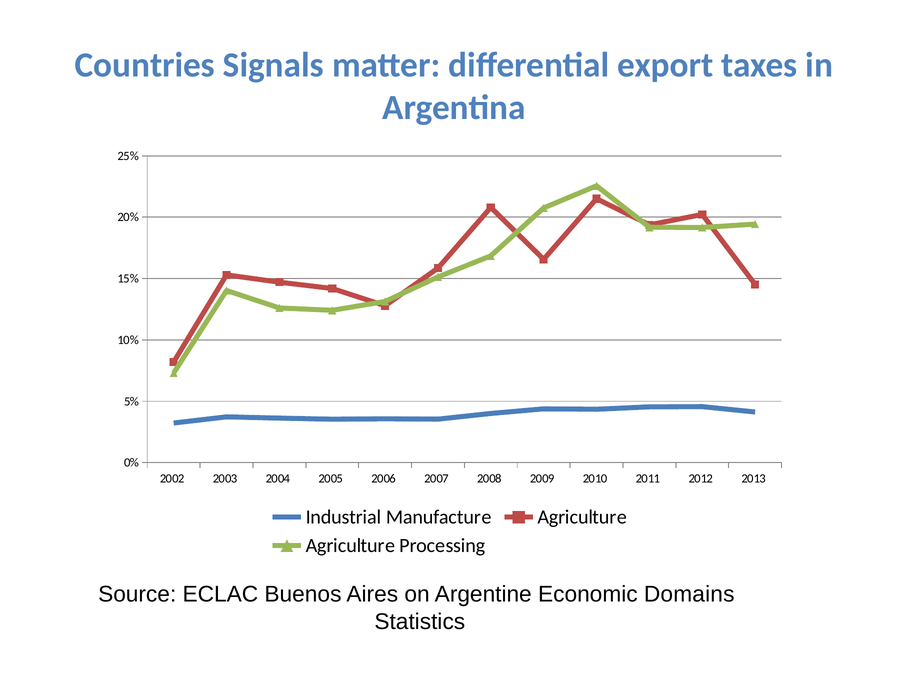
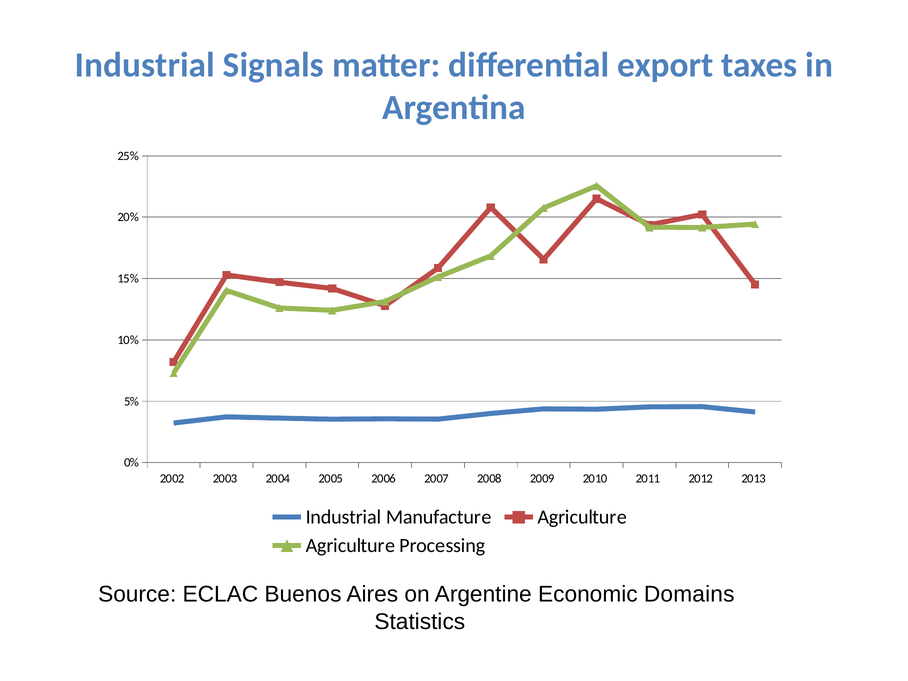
Countries at (145, 65): Countries -> Industrial
